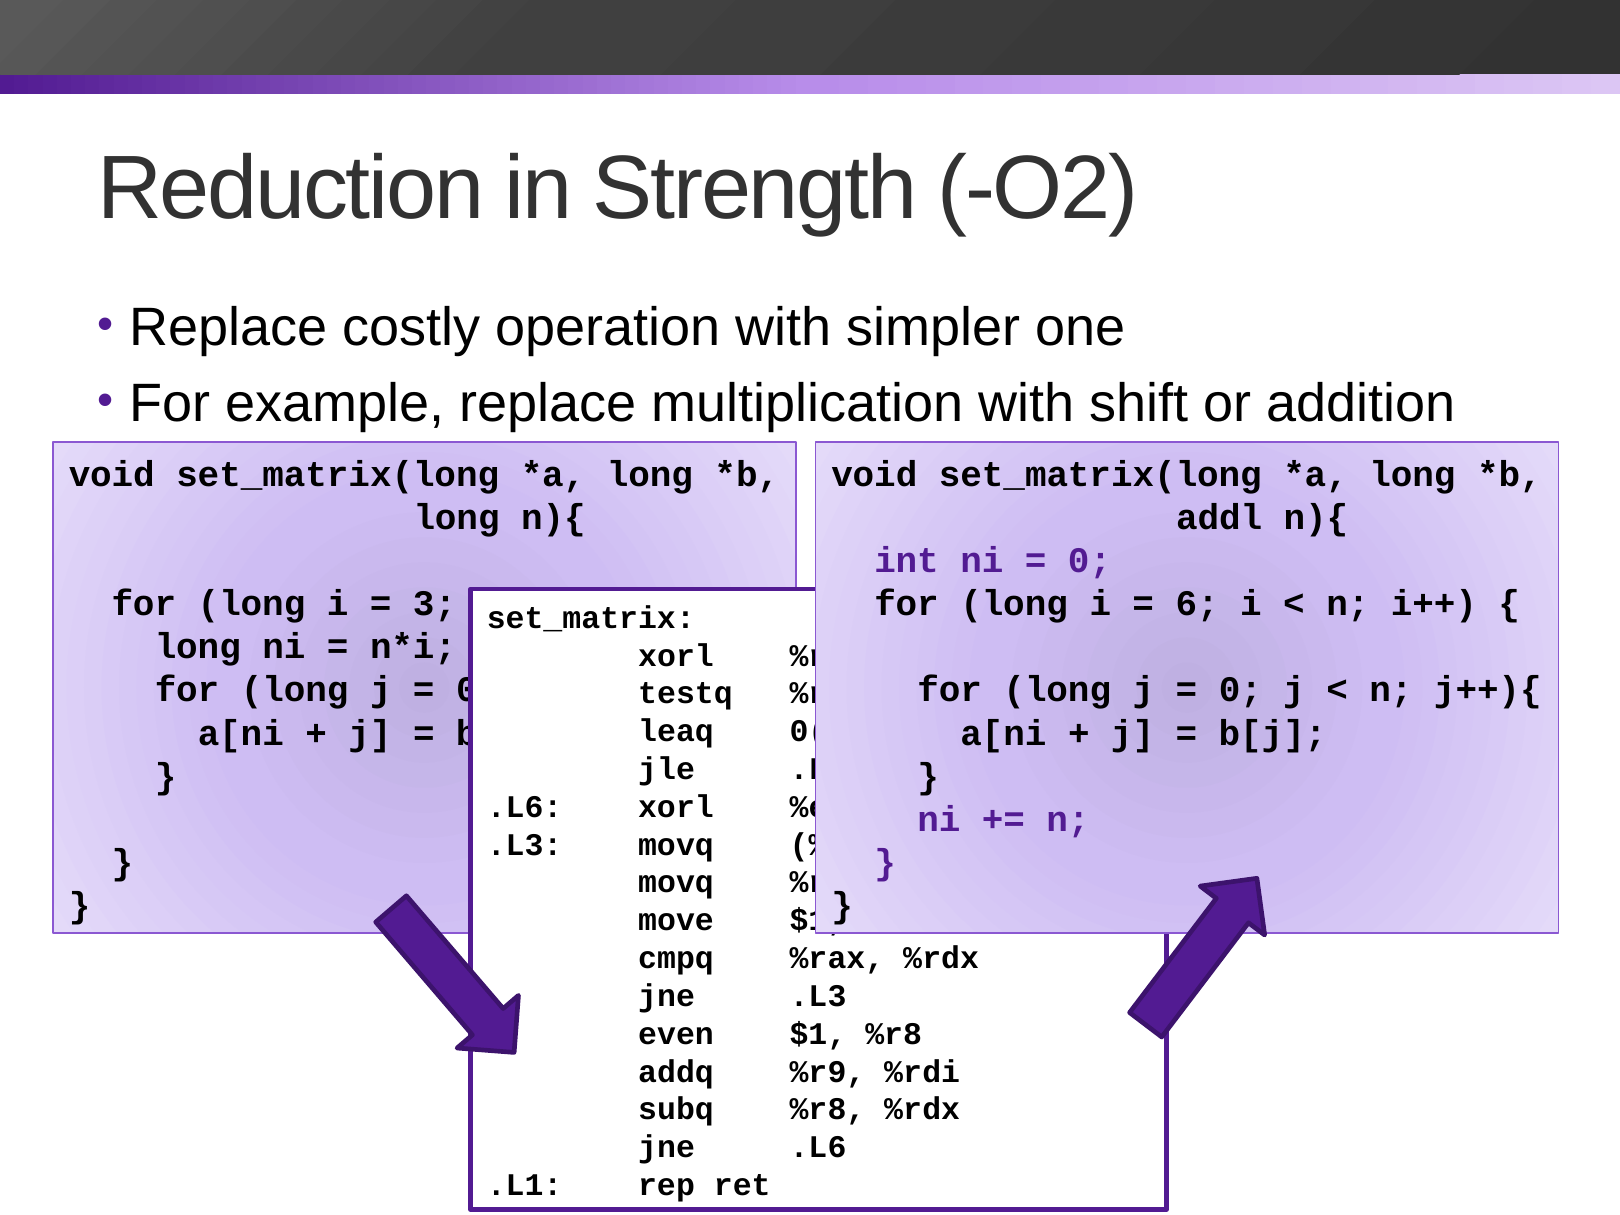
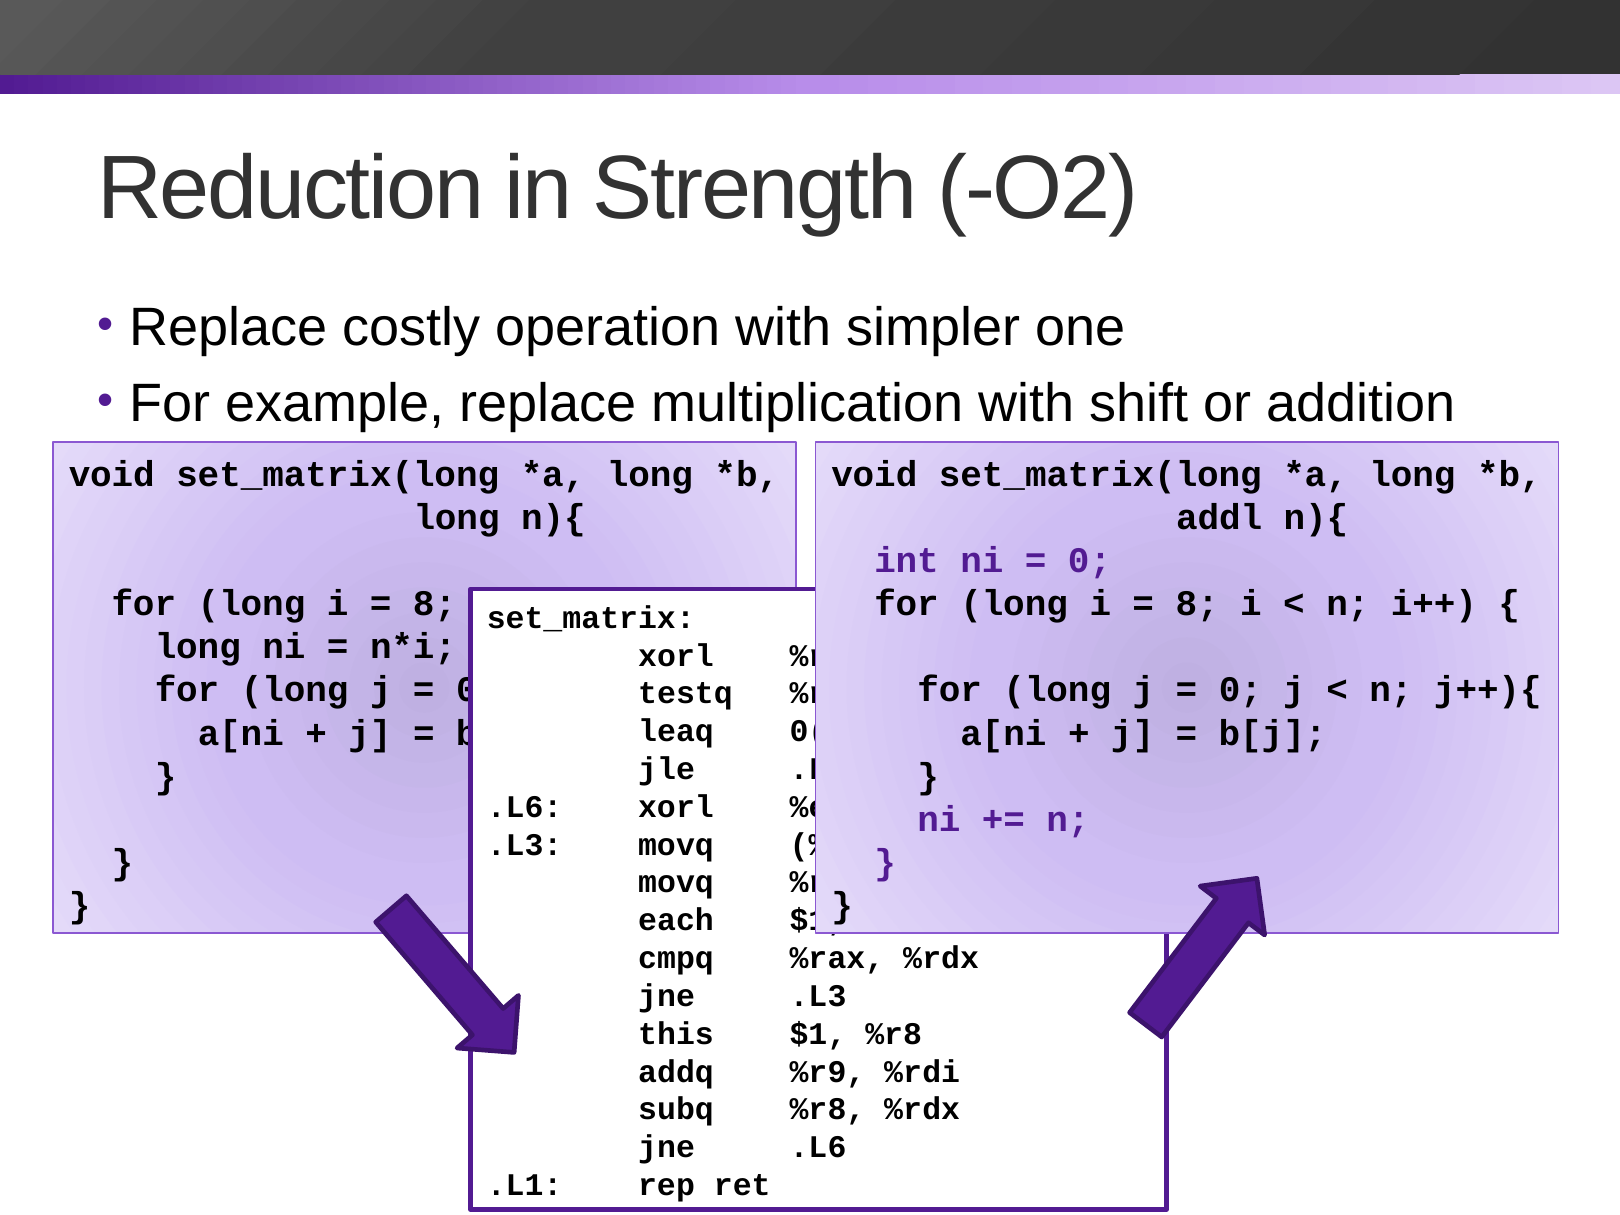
3 at (435, 604): 3 -> 8
6 at (1197, 604): 6 -> 8
move: move -> each
even: even -> this
